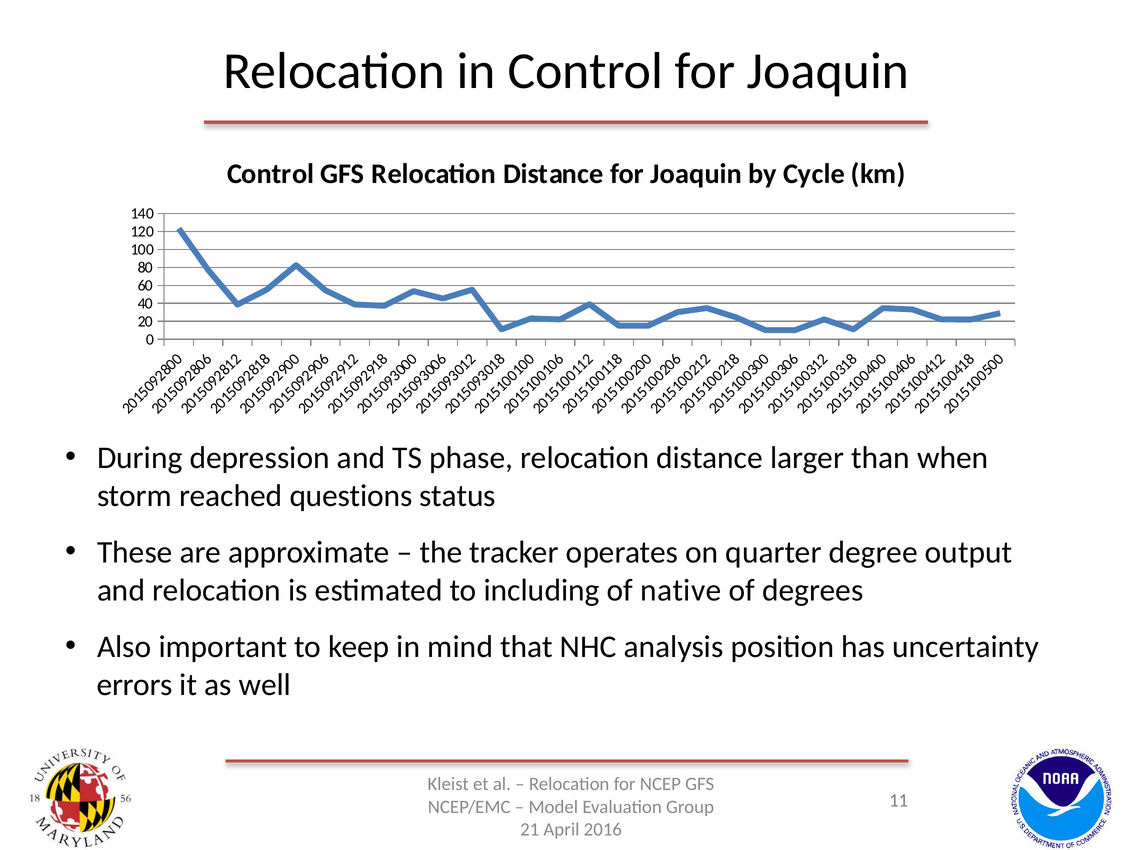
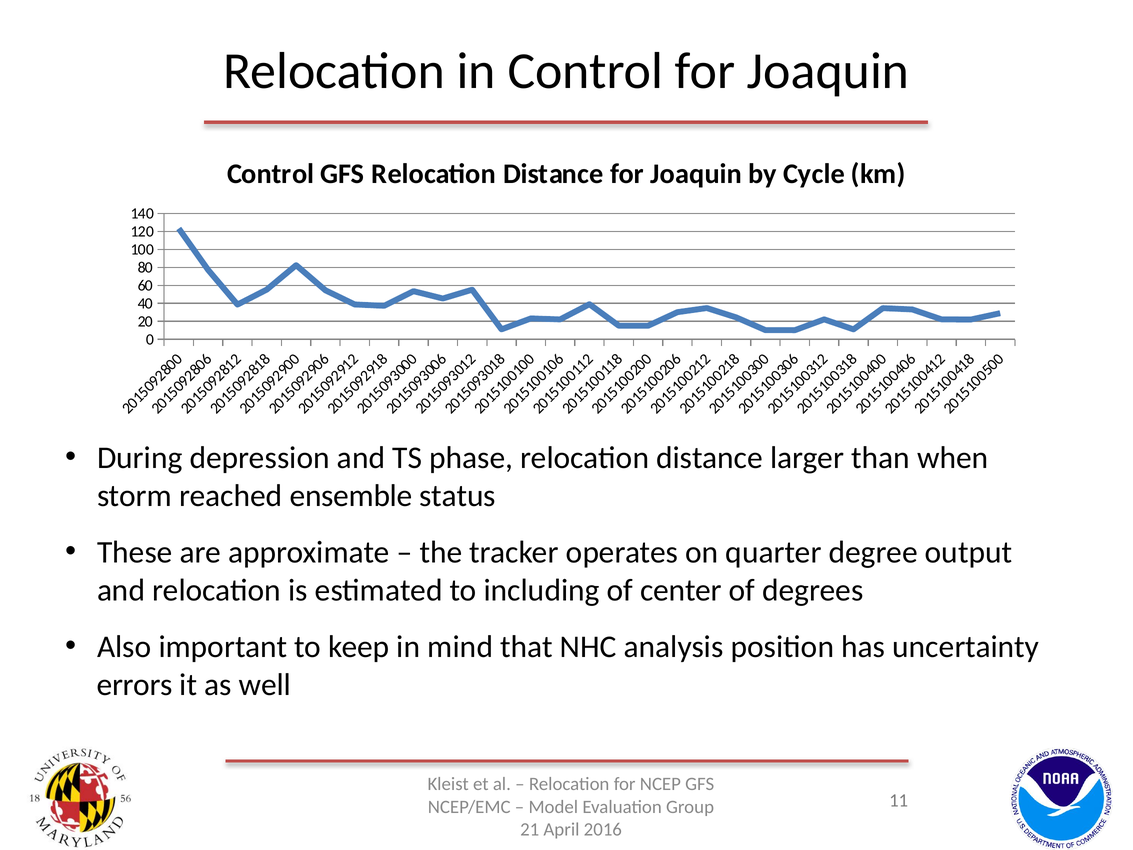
questions: questions -> ensemble
native: native -> center
